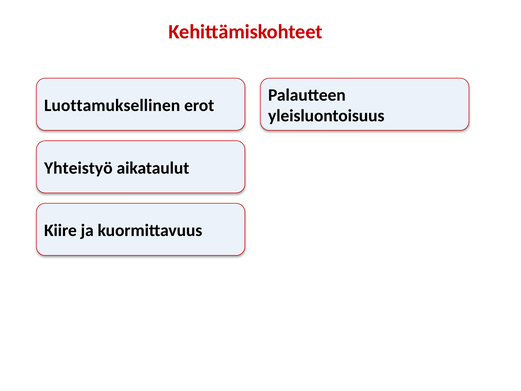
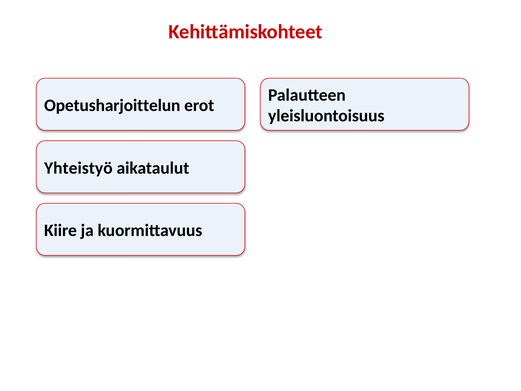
Luottamuksellinen: Luottamuksellinen -> Opetusharjoittelun
